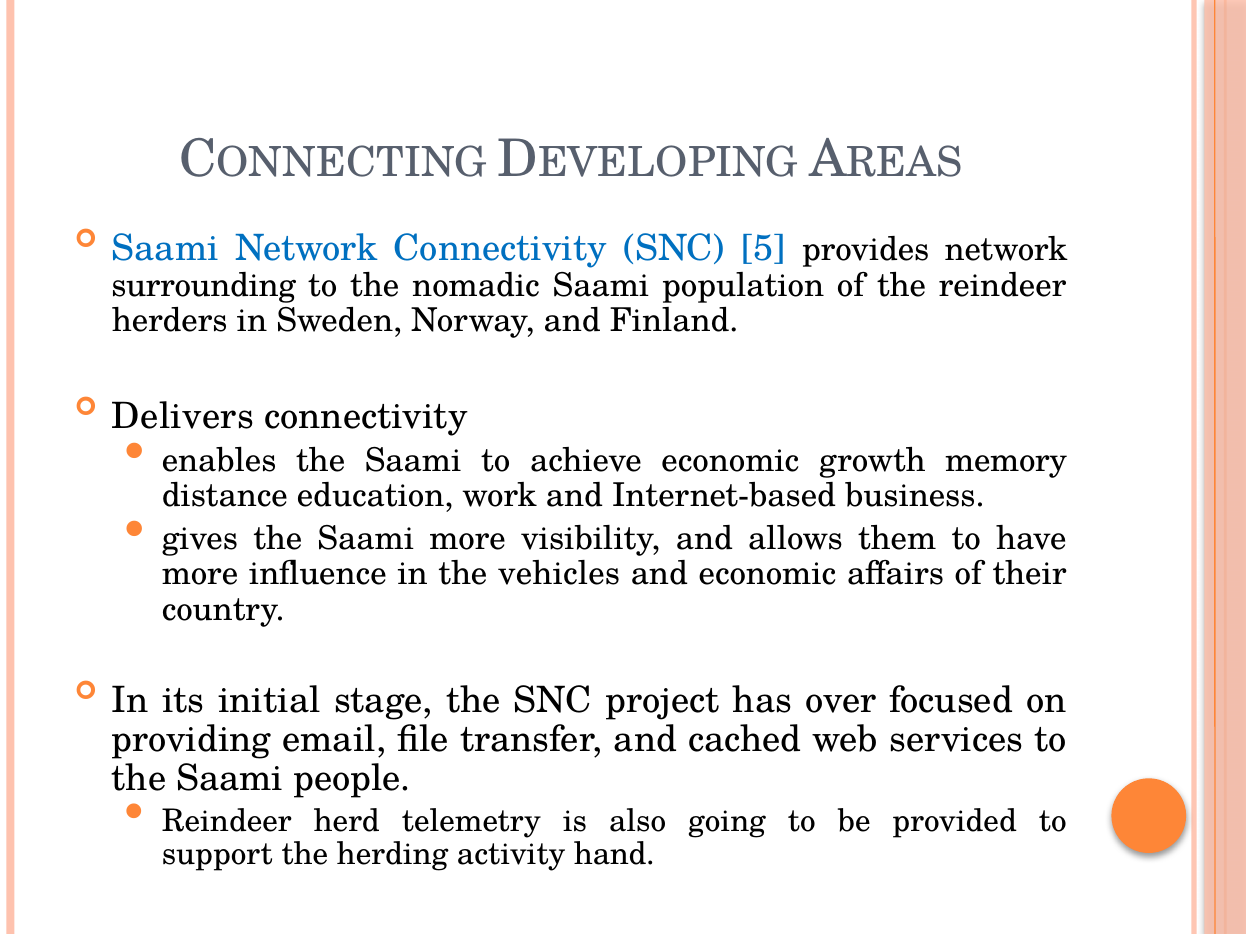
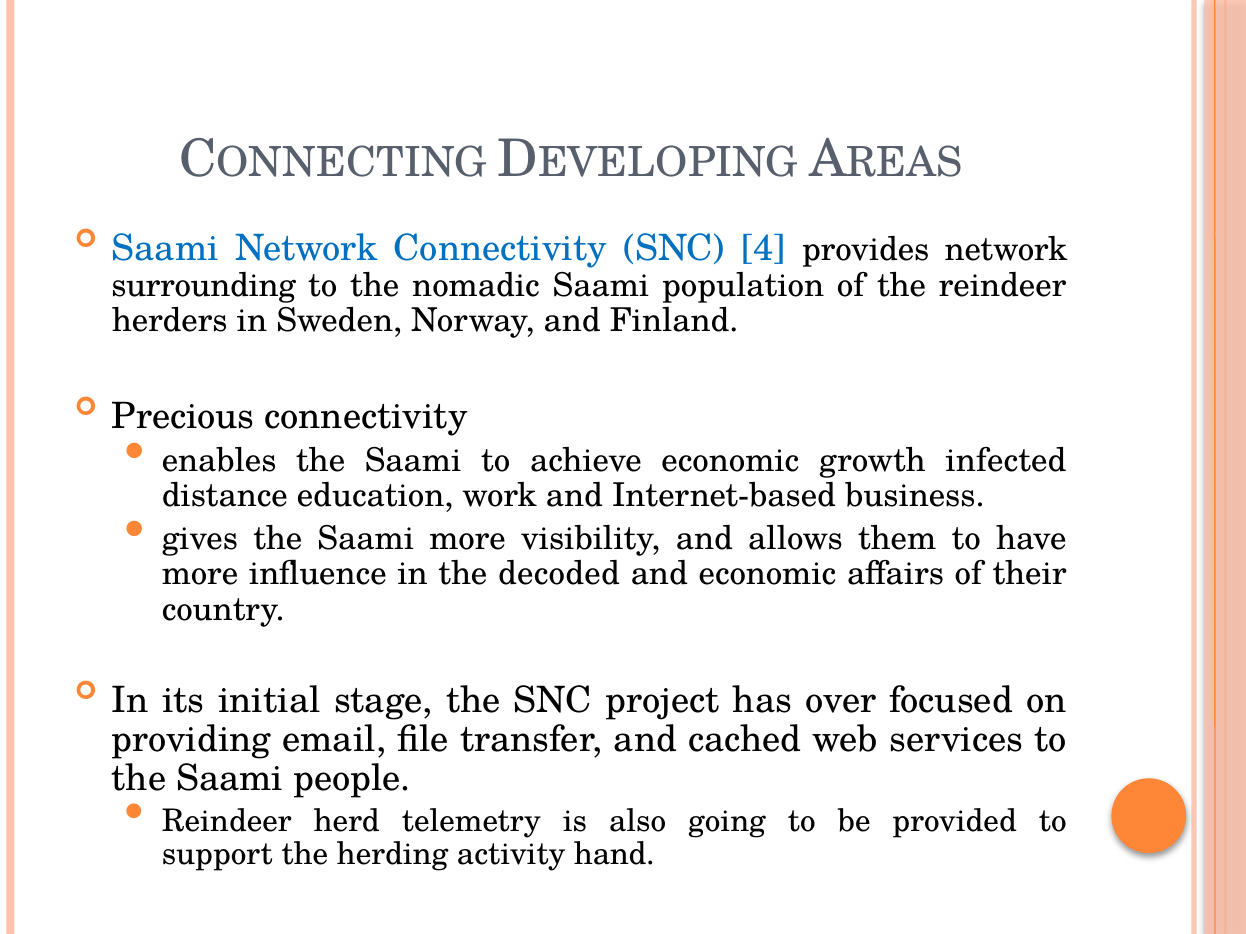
5: 5 -> 4
Delivers: Delivers -> Precious
memory: memory -> infected
vehicles: vehicles -> decoded
